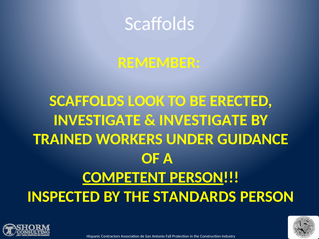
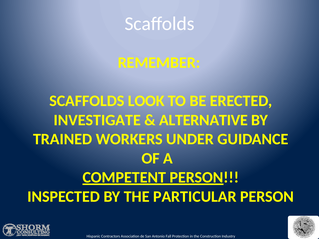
INVESTIGATE at (203, 120): INVESTIGATE -> ALTERNATIVE
STANDARDS: STANDARDS -> PARTICULAR
